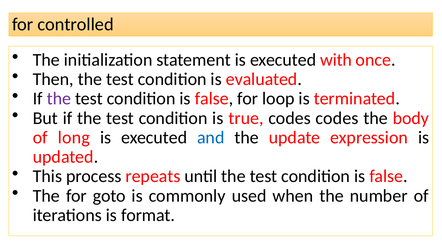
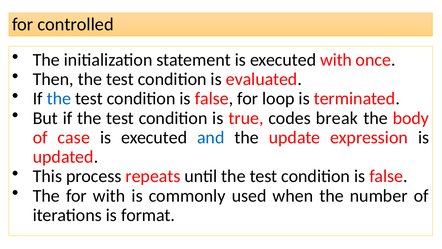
the at (59, 98) colour: purple -> blue
codes codes: codes -> break
long: long -> case
for goto: goto -> with
